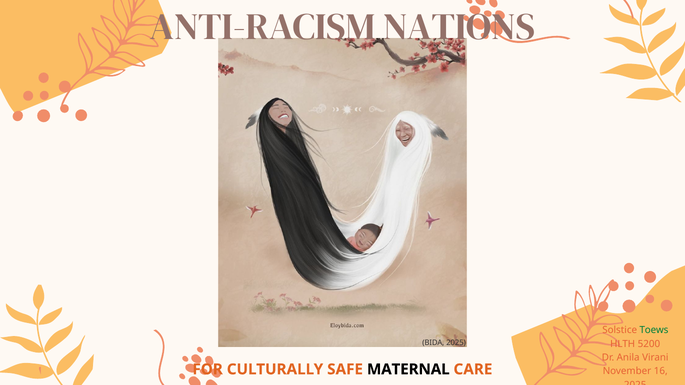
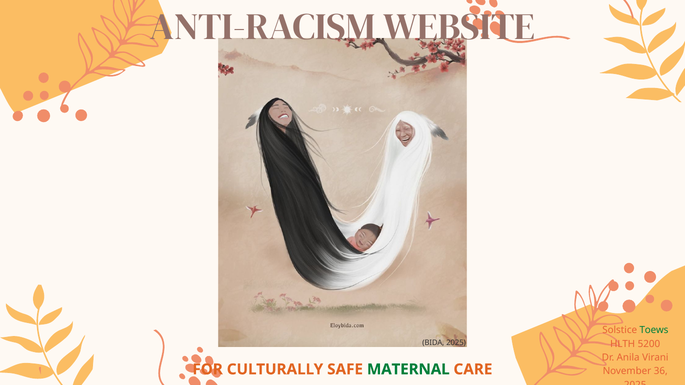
NATIONS: NATIONS -> WEBSITE
MATERNAL colour: black -> green
16: 16 -> 36
